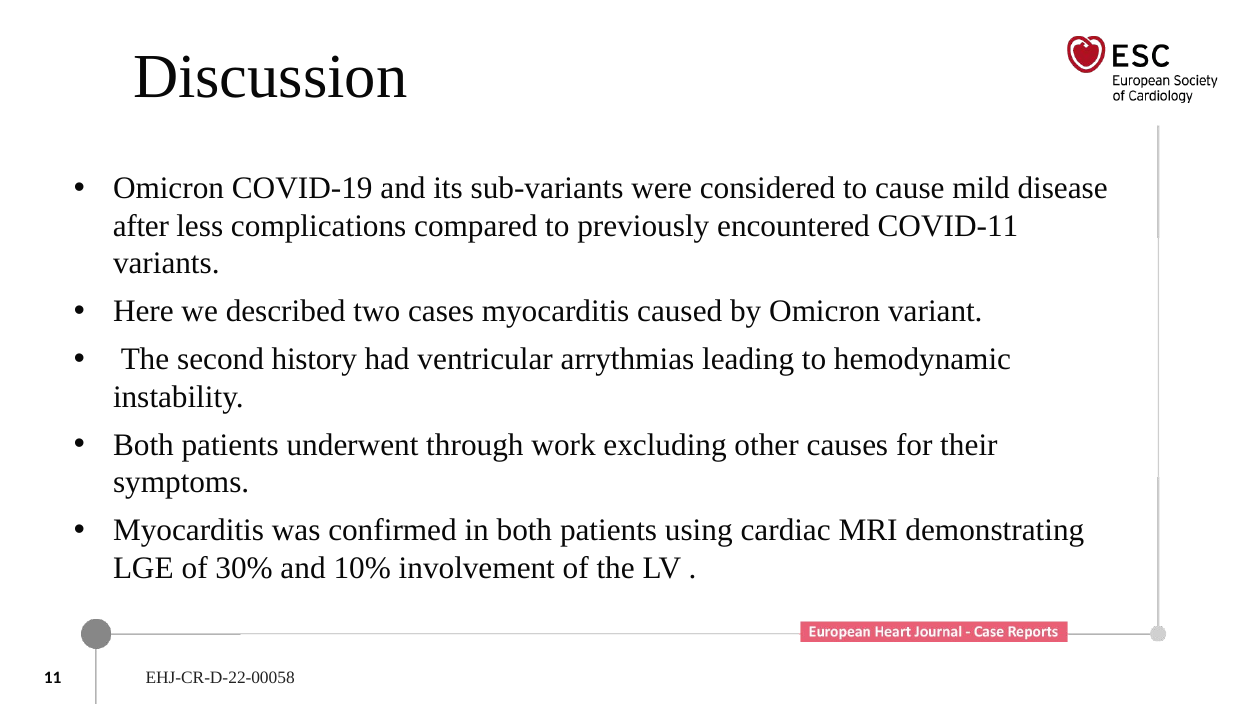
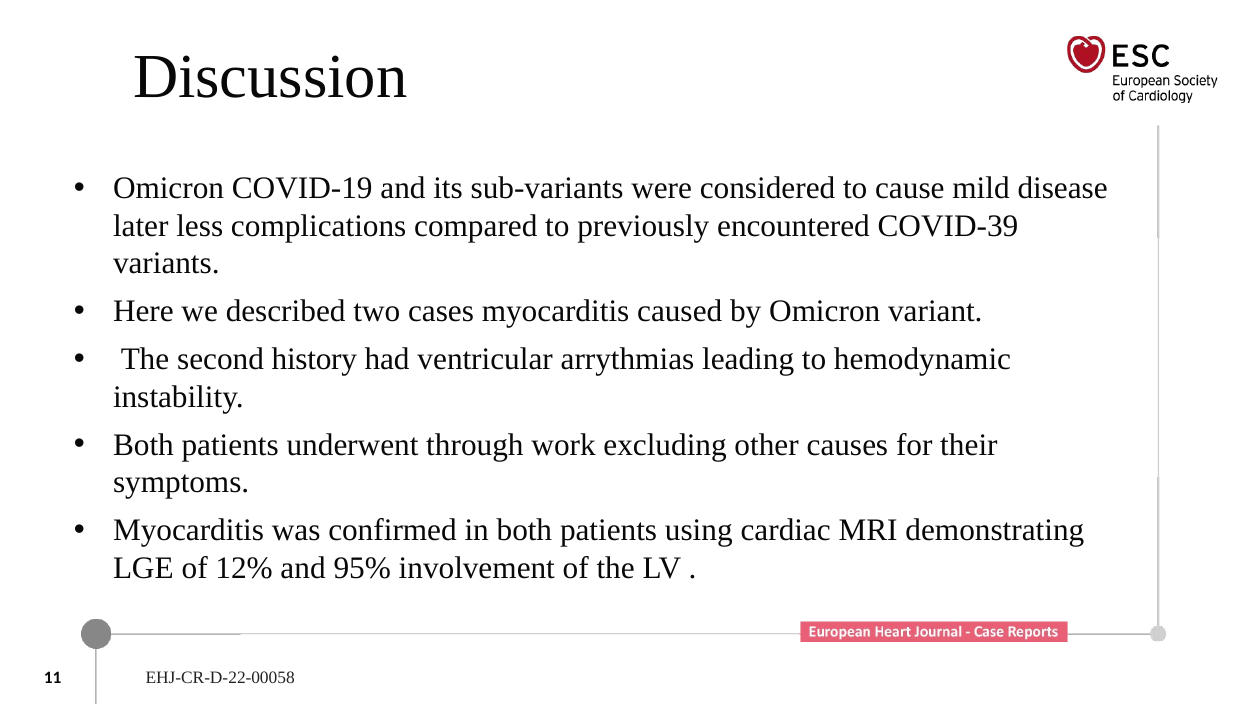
after: after -> later
COVID-11: COVID-11 -> COVID-39
30%: 30% -> 12%
10%: 10% -> 95%
